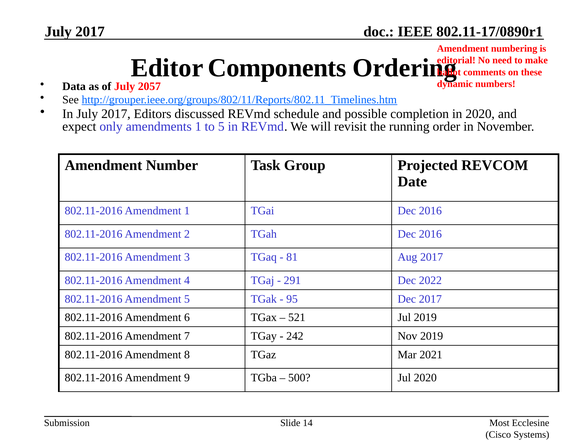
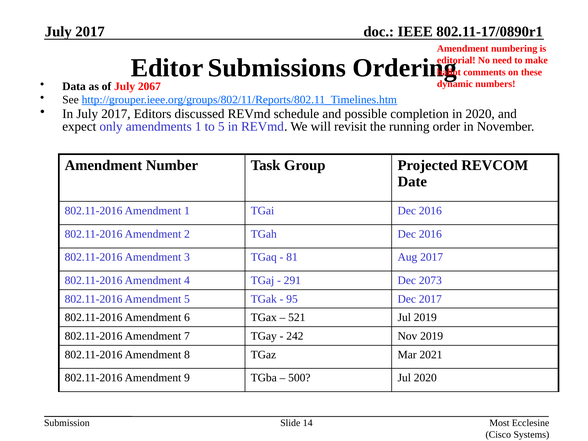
Components: Components -> Submissions
2057: 2057 -> 2067
2022: 2022 -> 2073
